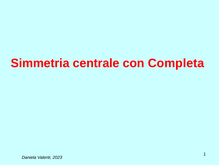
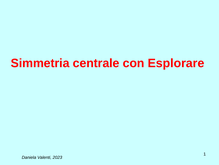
Completa: Completa -> Esplorare
